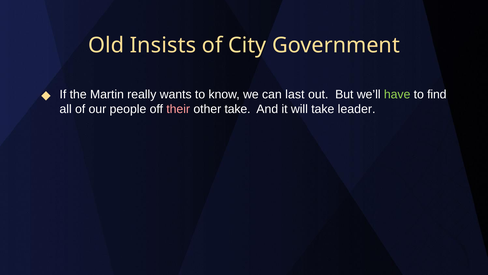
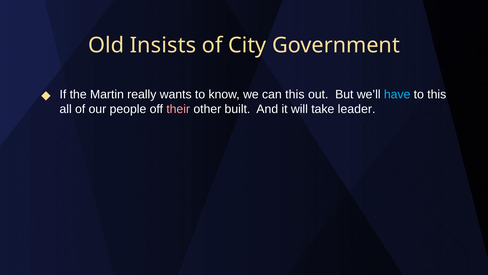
can last: last -> this
have colour: light green -> light blue
to find: find -> this
other take: take -> built
